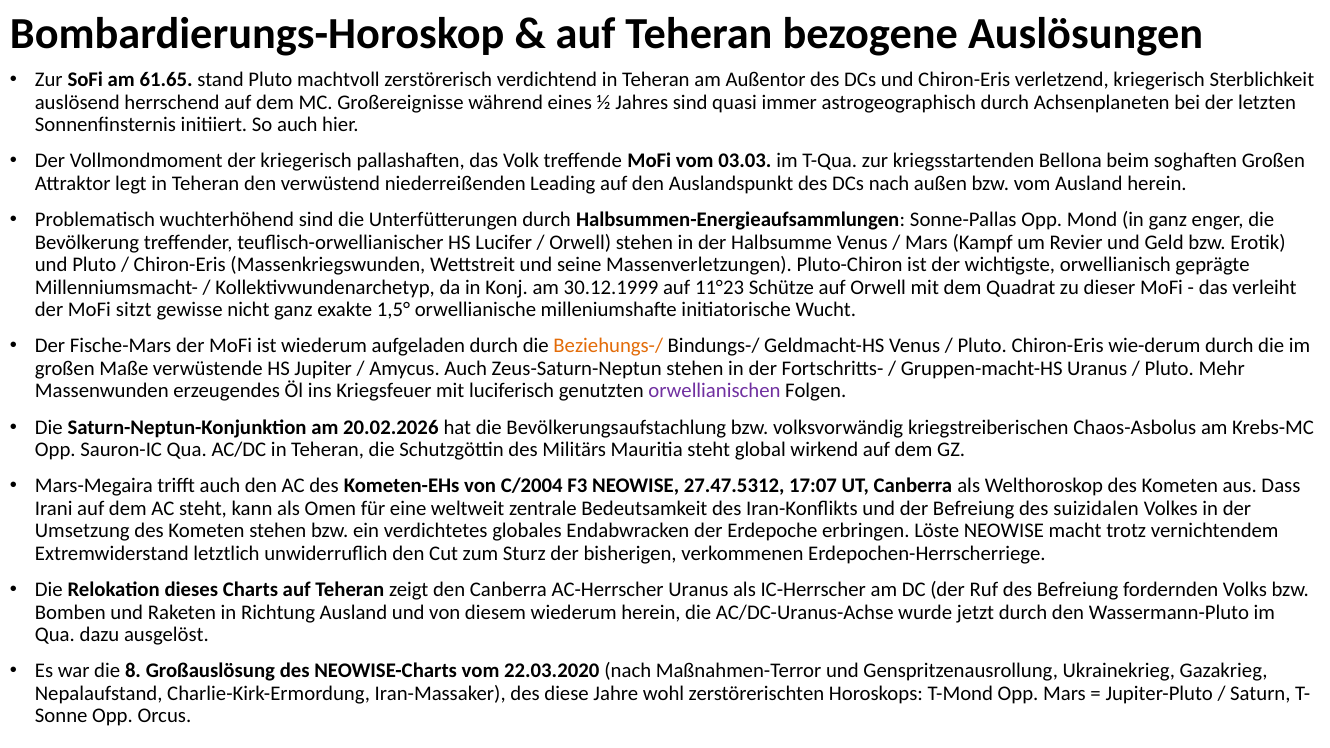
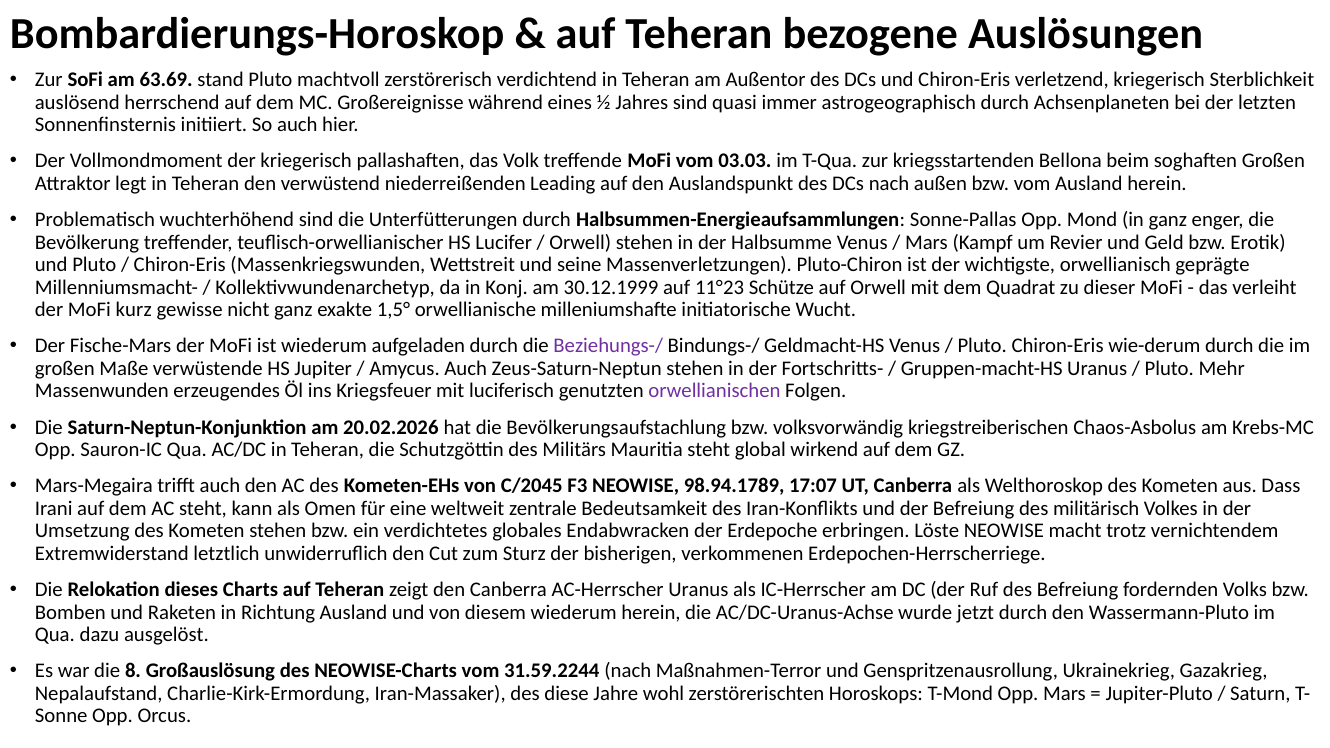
61.65: 61.65 -> 63.69
sitzt: sitzt -> kurz
Beziehungs-/ colour: orange -> purple
C/2004: C/2004 -> C/2045
27.47.5312: 27.47.5312 -> 98.94.1789
suizidalen: suizidalen -> militärisch
22.03.2020: 22.03.2020 -> 31.59.2244
